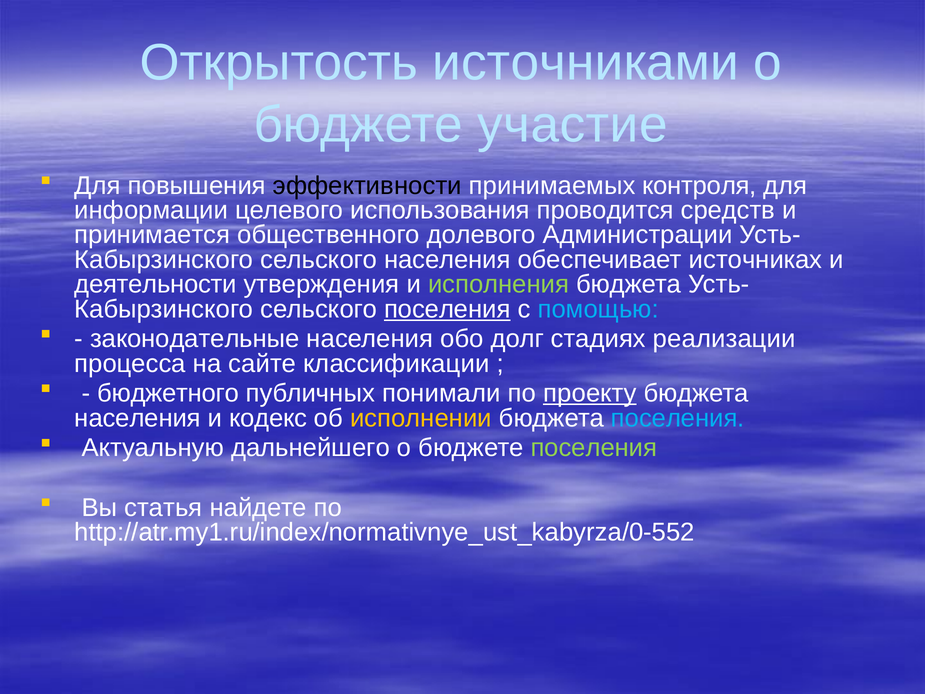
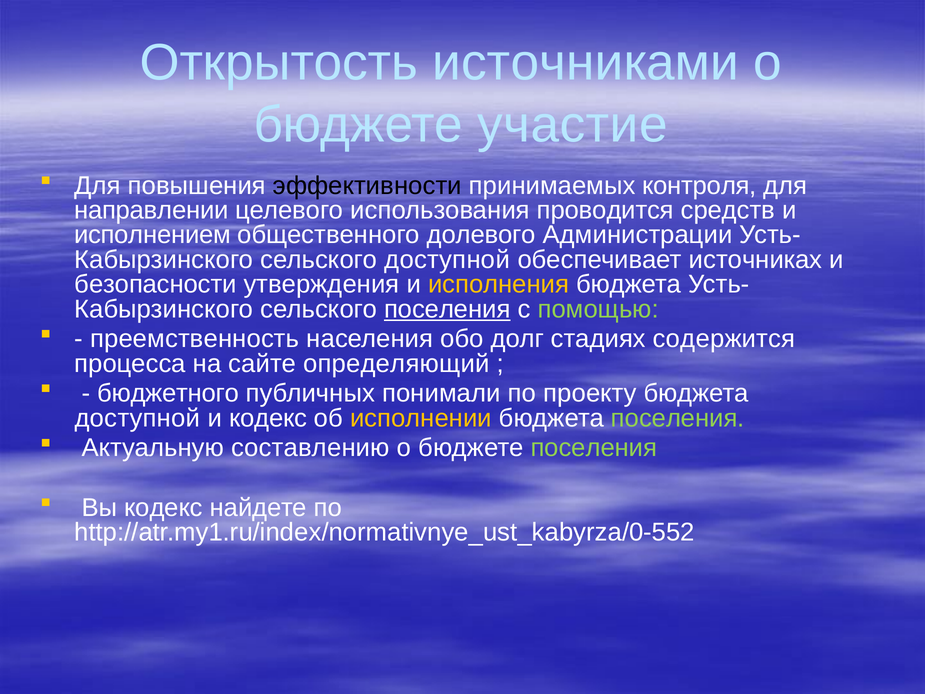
информации: информации -> направлении
принимается: принимается -> исполнением
сельского населения: населения -> доступной
деятельности: деятельности -> безопасности
исполнения colour: light green -> yellow
помощью colour: light blue -> light green
законодательные: законодательные -> преемственность
реализации: реализации -> содержится
классификации: классификации -> определяющий
проекту underline: present -> none
населения at (138, 418): населения -> доступной
поселения at (678, 418) colour: light blue -> light green
дальнейшего: дальнейшего -> составлению
Вы статья: статья -> кодекс
